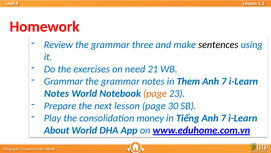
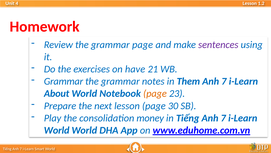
grammar three: three -> page
sentences colour: black -> purple
need: need -> have
Notes at (57, 93): Notes -> About
About at (57, 130): About -> World
